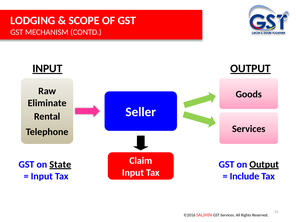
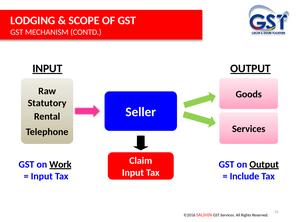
Eliminate: Eliminate -> Statutory
State: State -> Work
